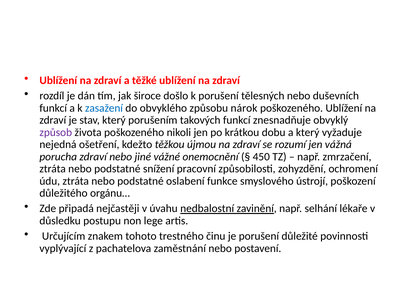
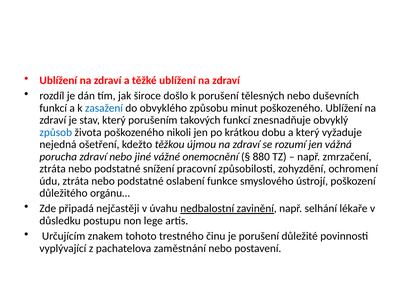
nárok: nárok -> minut
způsob colour: purple -> blue
450: 450 -> 880
